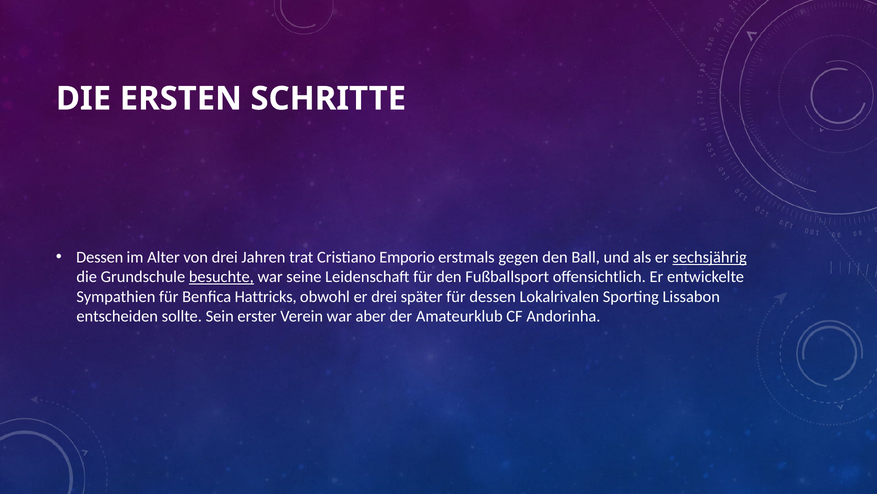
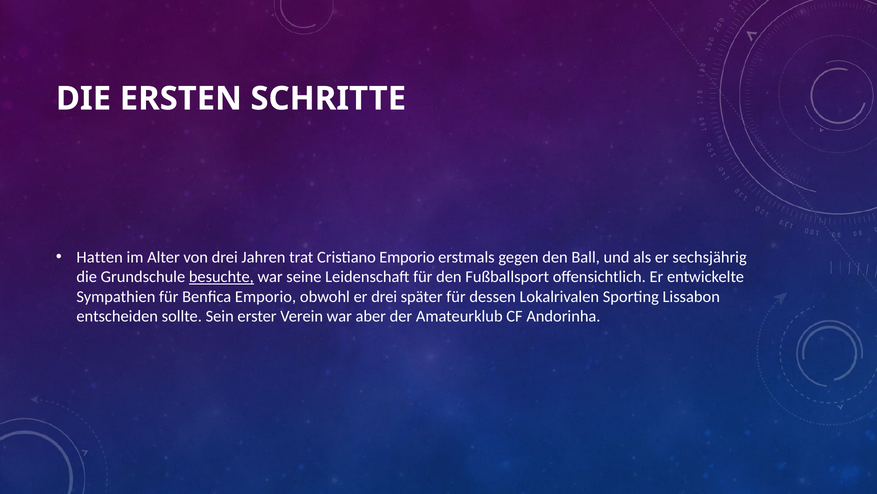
Dessen at (100, 257): Dessen -> Hatten
sechsjährig underline: present -> none
Benfica Hattricks: Hattricks -> Emporio
